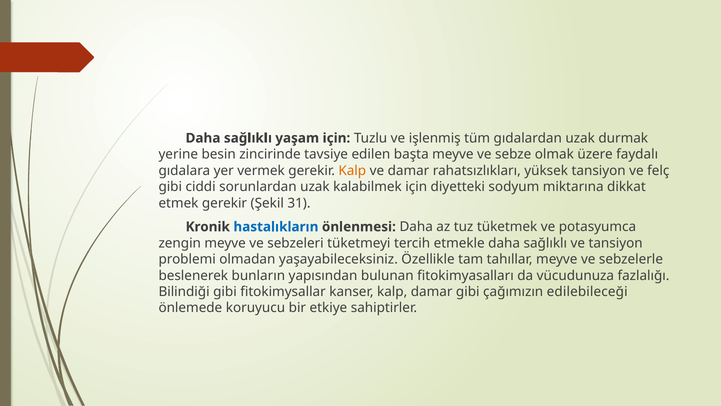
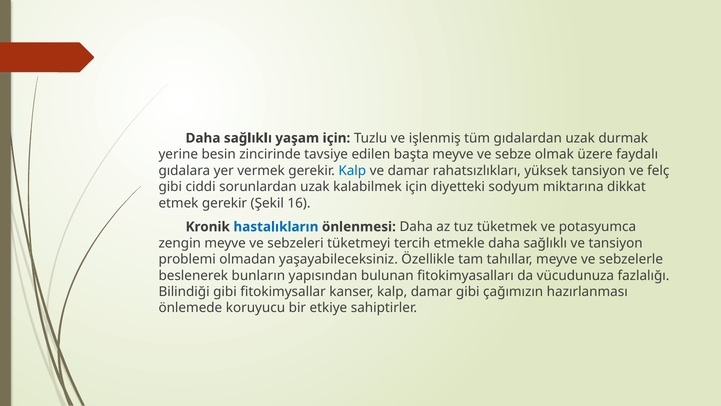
Kalp at (352, 170) colour: orange -> blue
31: 31 -> 16
edilebileceği: edilebileceği -> hazırlanması
